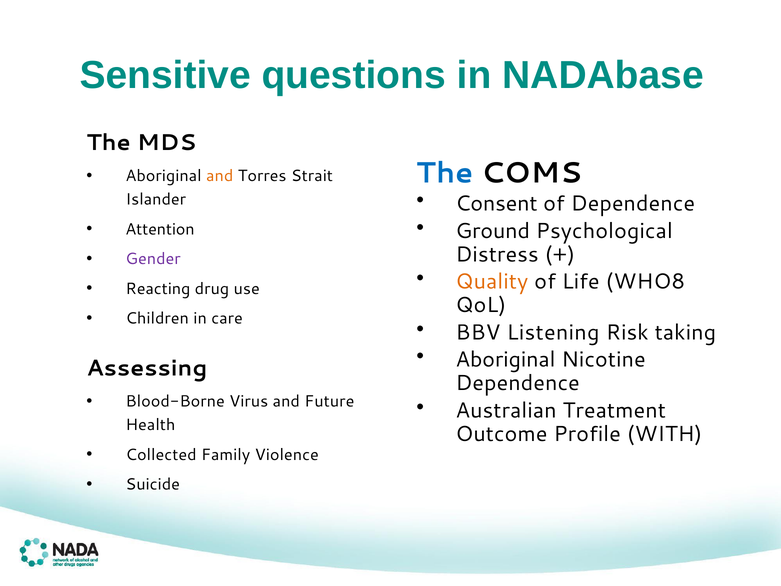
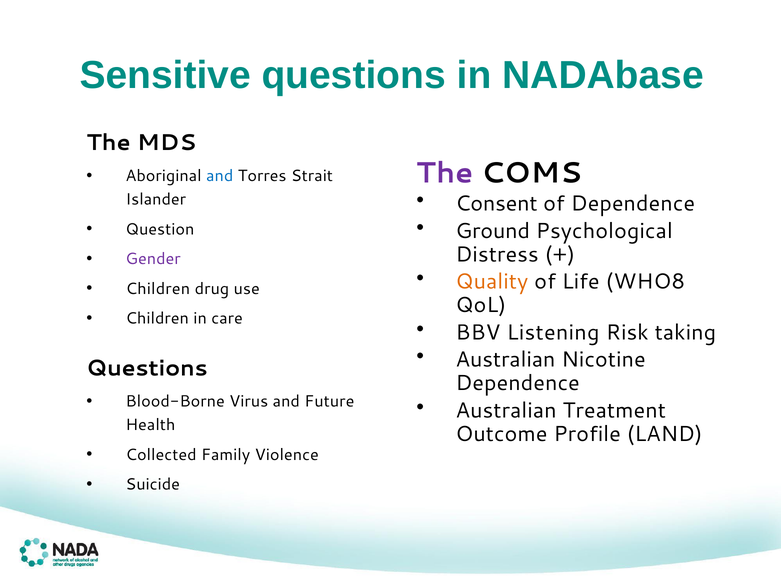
The at (445, 173) colour: blue -> purple
and at (220, 176) colour: orange -> blue
Attention: Attention -> Question
Reacting at (158, 289): Reacting -> Children
Aboriginal at (505, 360): Aboriginal -> Australian
Assessing at (147, 368): Assessing -> Questions
WITH: WITH -> LAND
